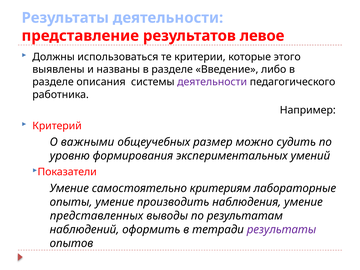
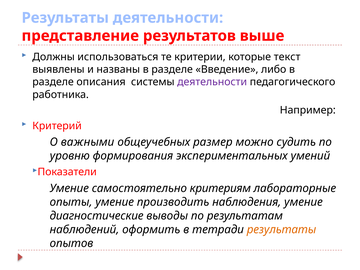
левое: левое -> выше
этого: этого -> текст
представленных: представленных -> диагностические
результаты at (282, 230) colour: purple -> orange
